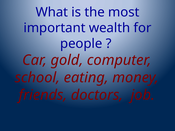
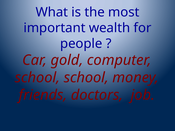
school eating: eating -> school
